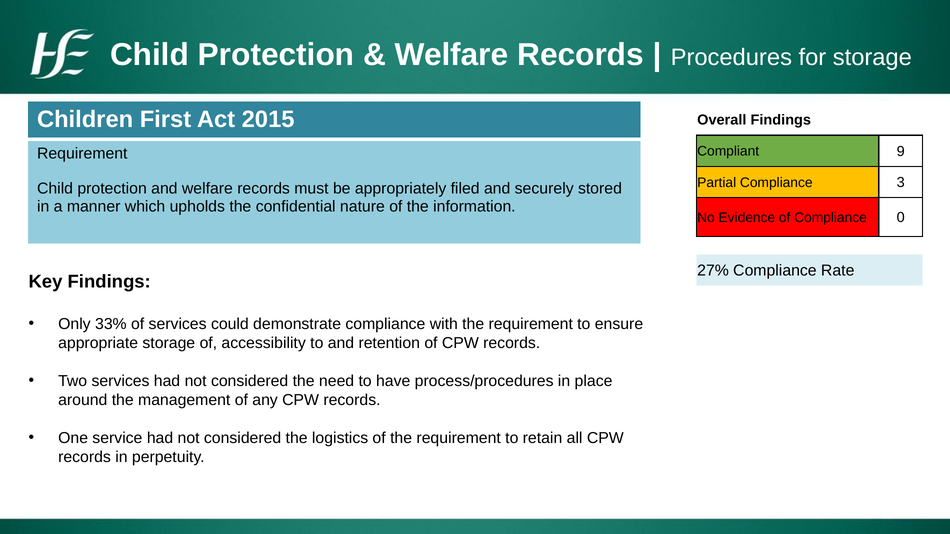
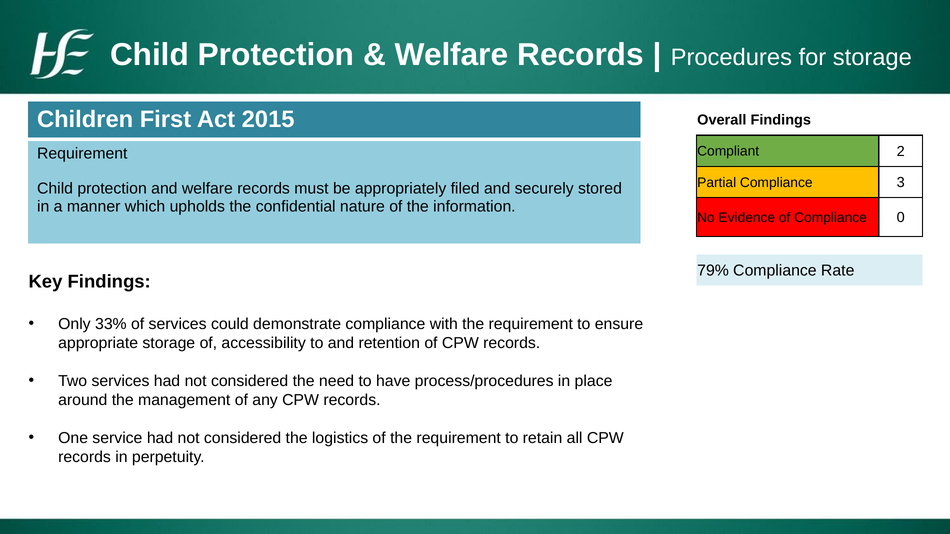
9: 9 -> 2
27%: 27% -> 79%
